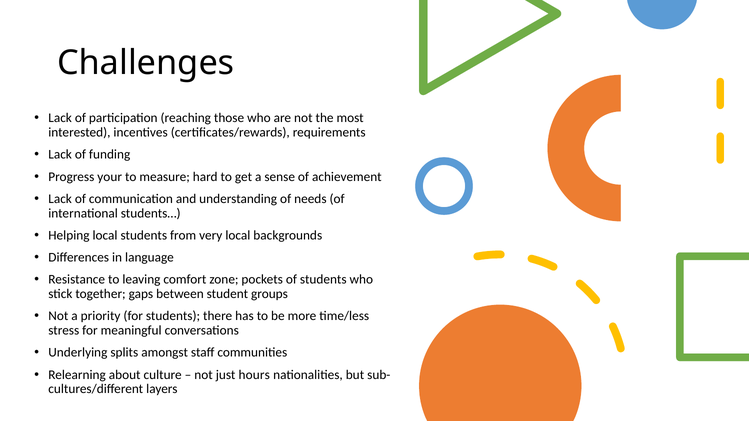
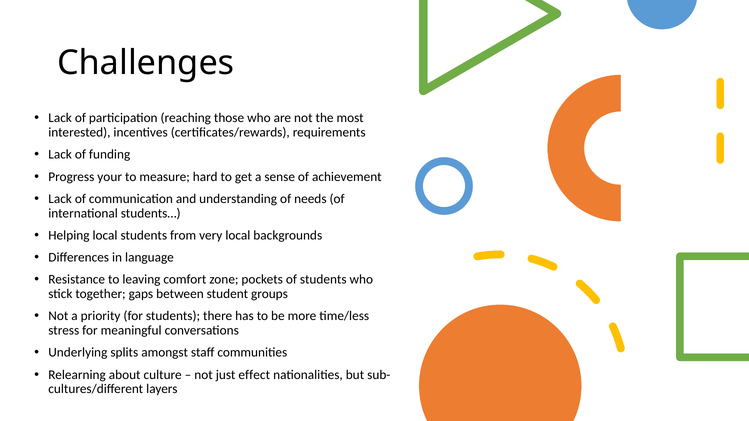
hours: hours -> effect
